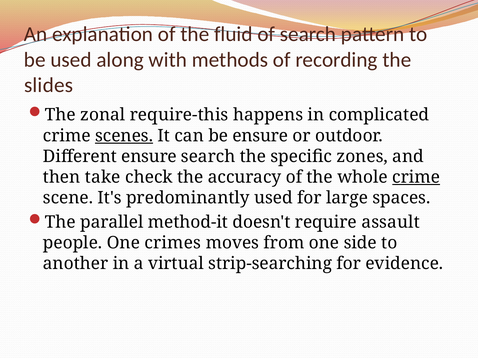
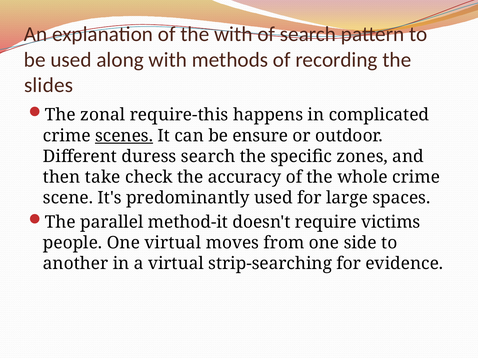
the fluid: fluid -> with
Different ensure: ensure -> duress
crime at (416, 177) underline: present -> none
assault: assault -> victims
One crimes: crimes -> virtual
